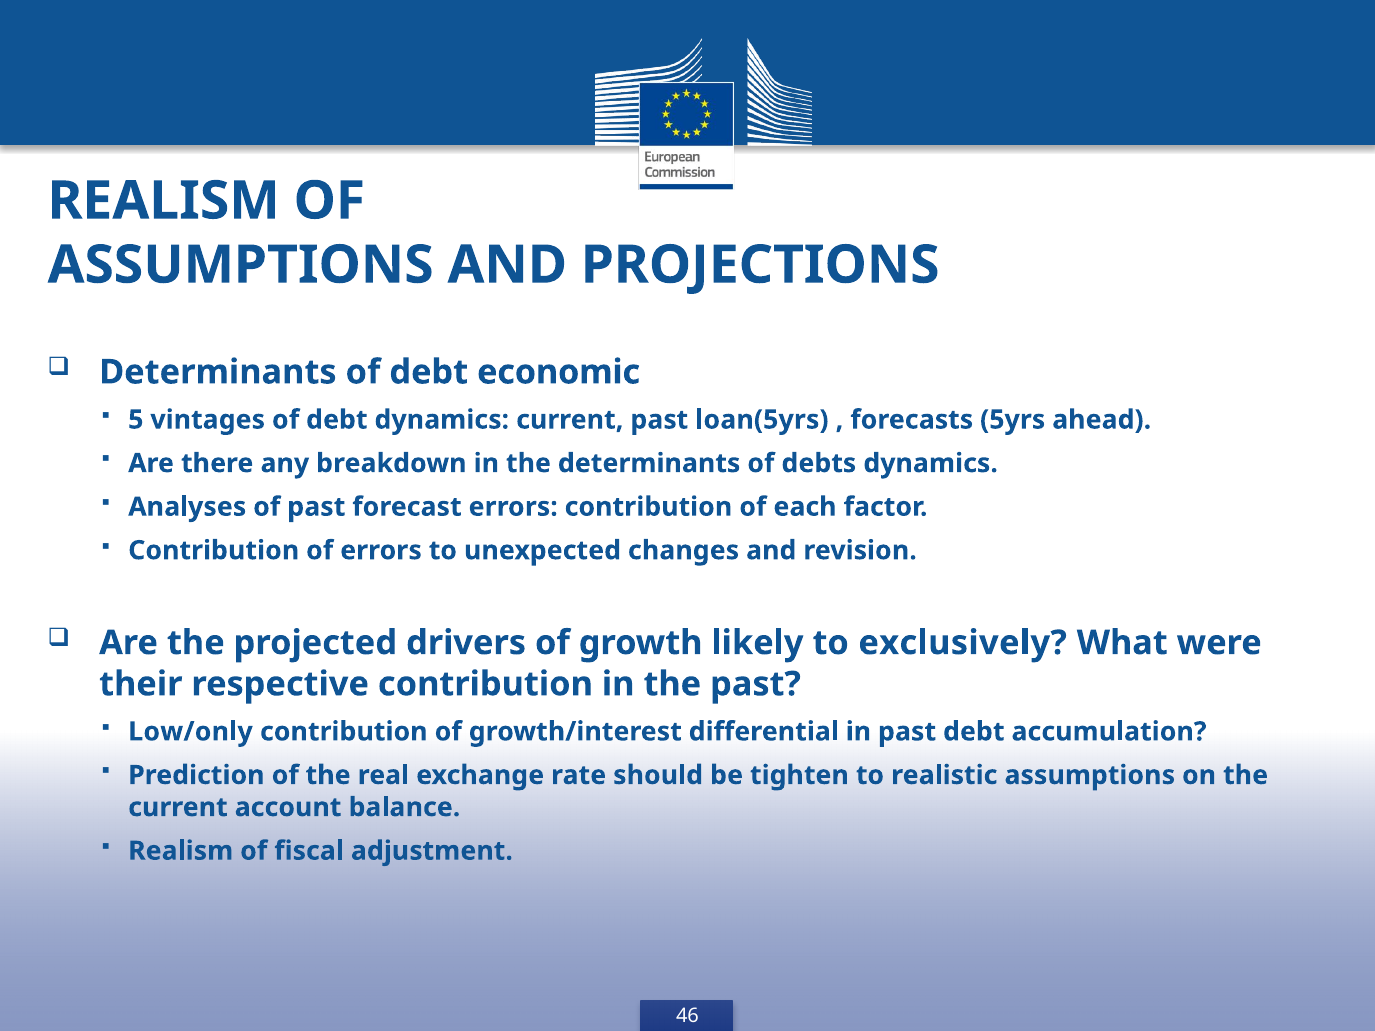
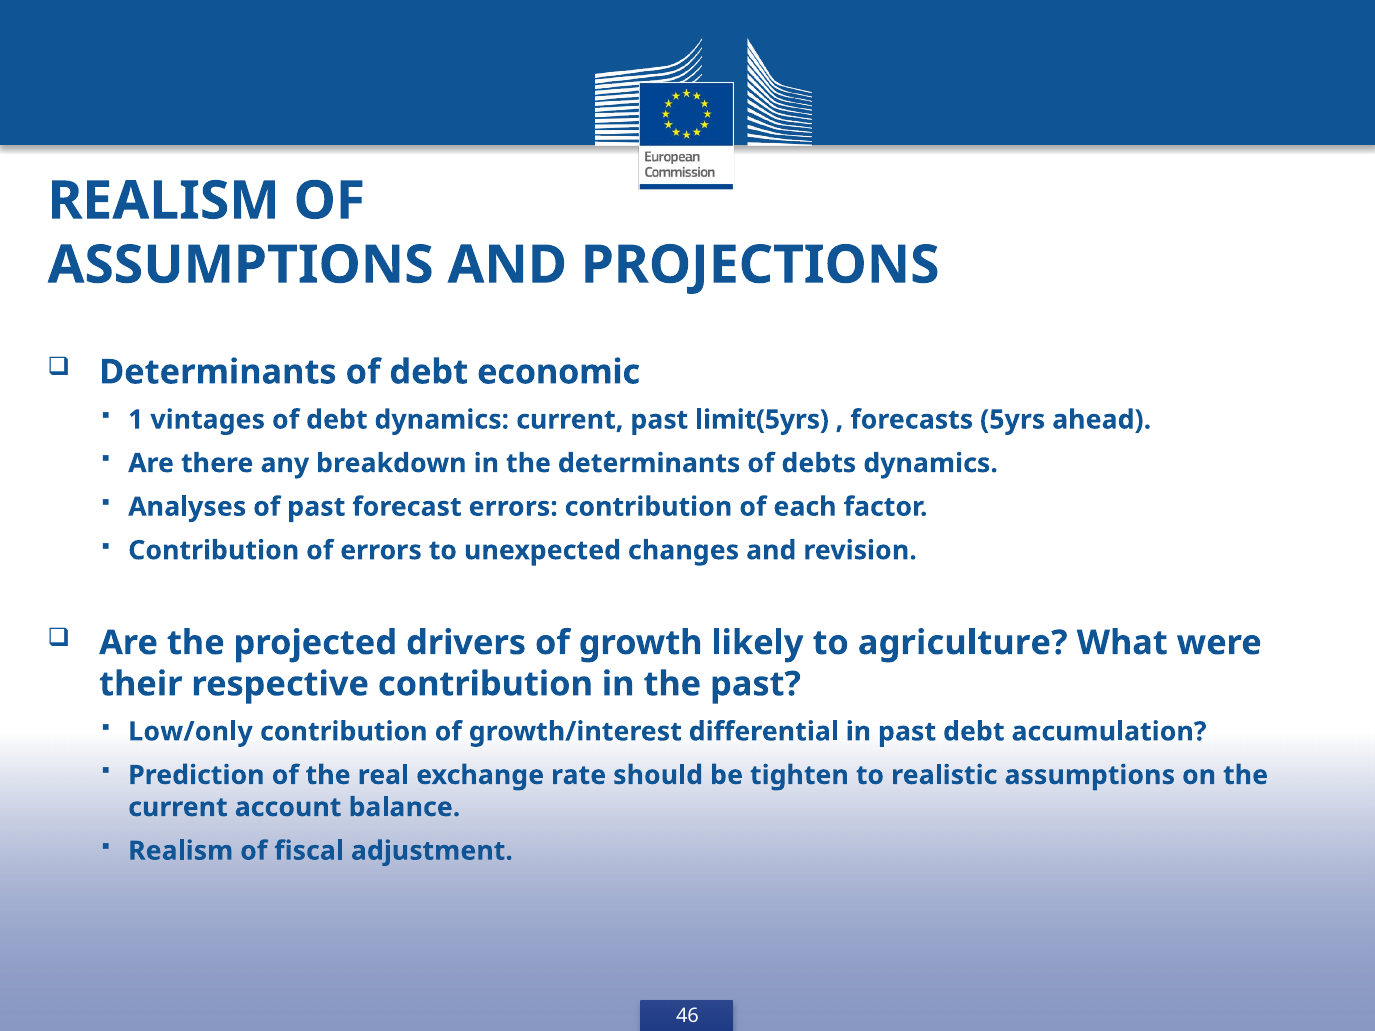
5: 5 -> 1
loan(5yrs: loan(5yrs -> limit(5yrs
exclusively: exclusively -> agriculture
